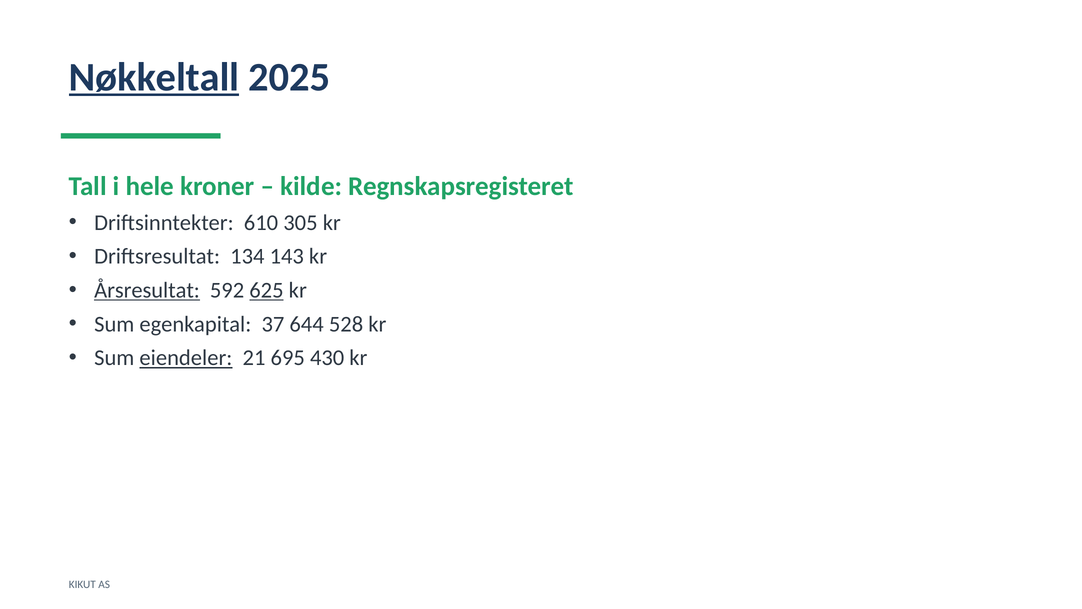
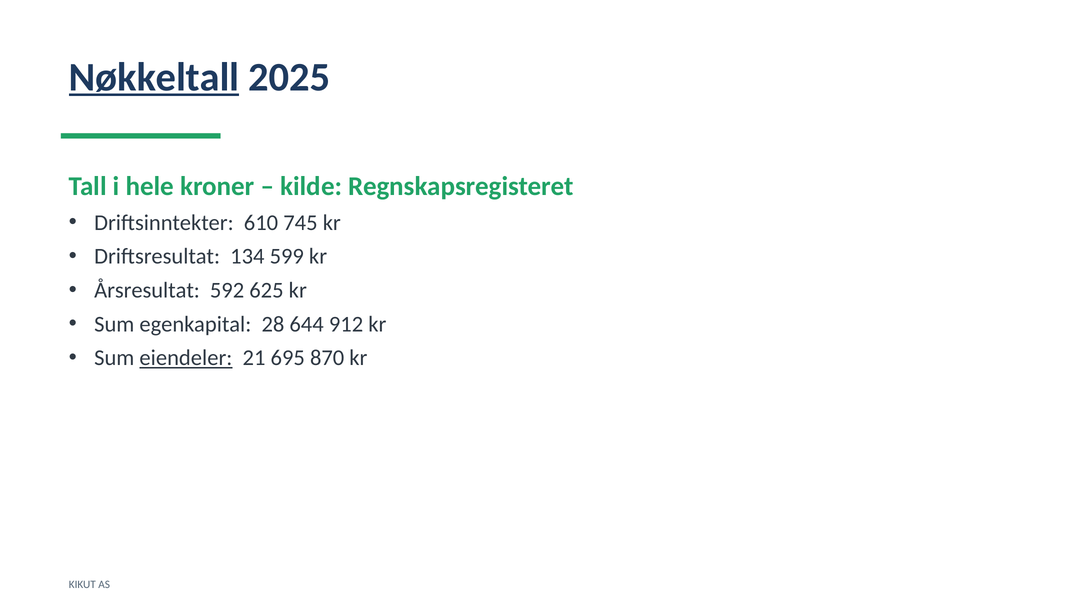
305: 305 -> 745
143: 143 -> 599
Årsresultat underline: present -> none
625 underline: present -> none
37: 37 -> 28
528: 528 -> 912
430: 430 -> 870
